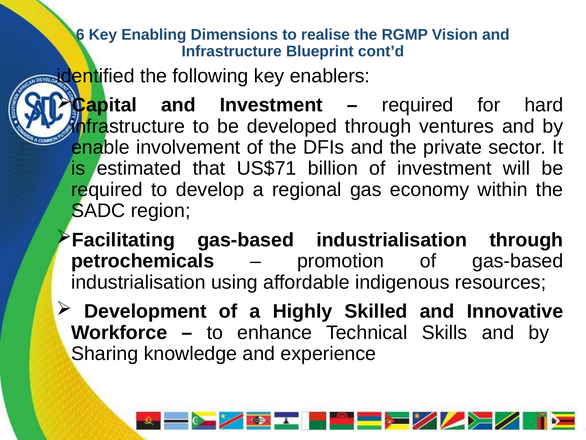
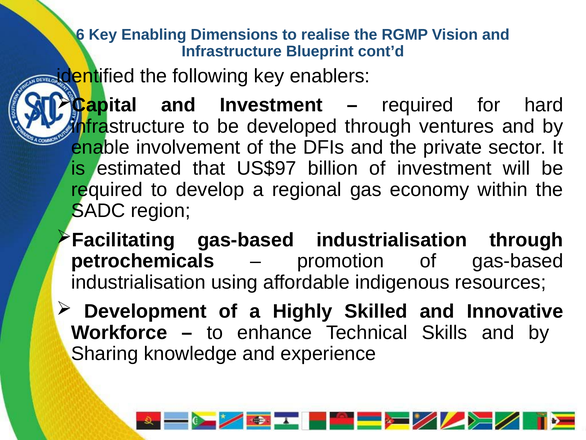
US$71: US$71 -> US$97
